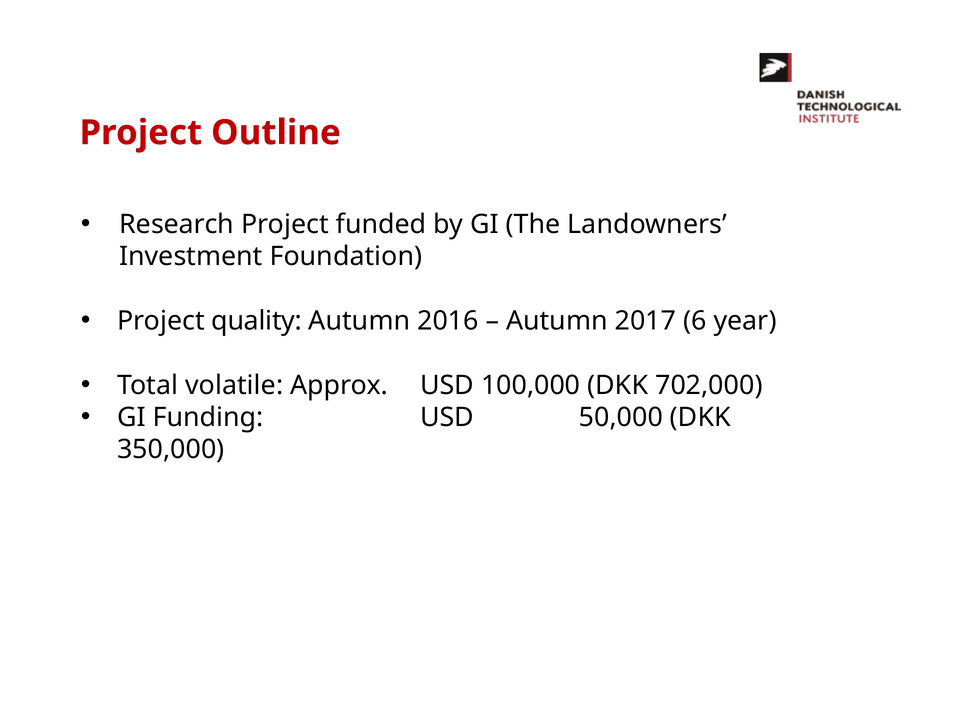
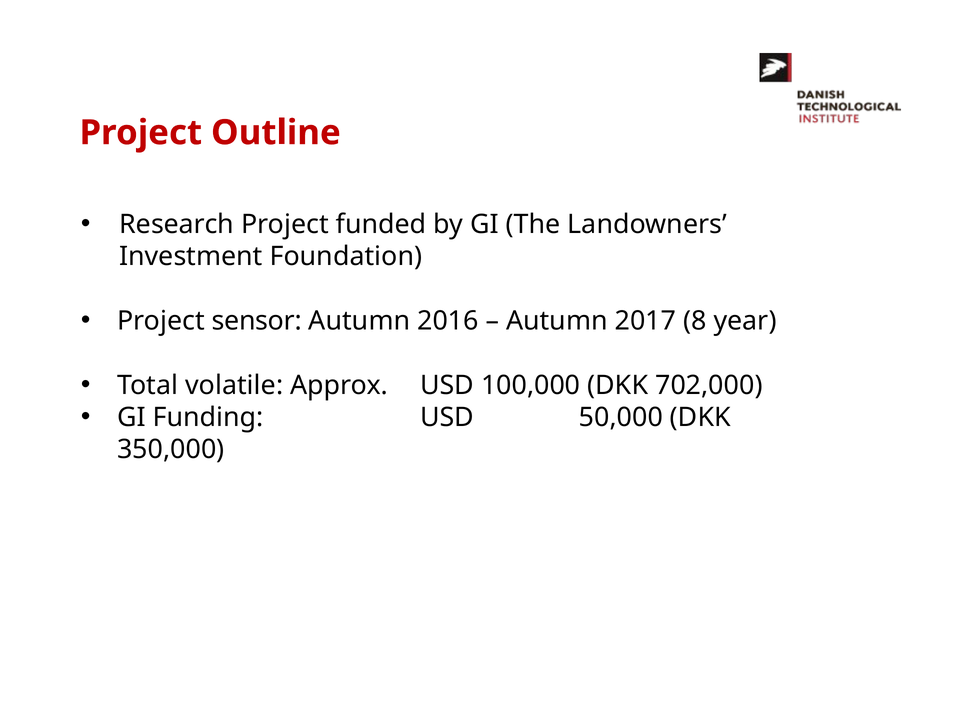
quality: quality -> sensor
6: 6 -> 8
